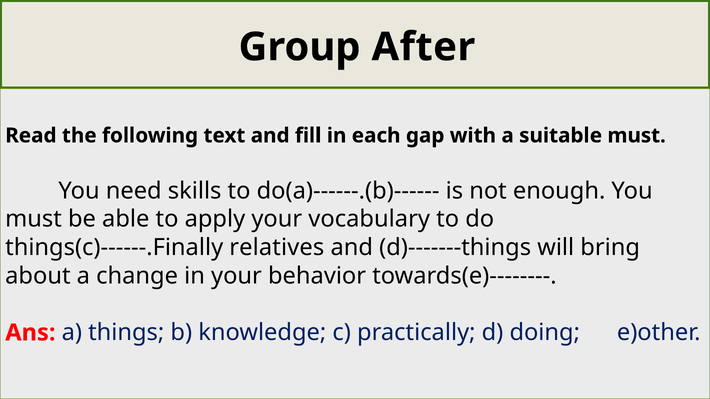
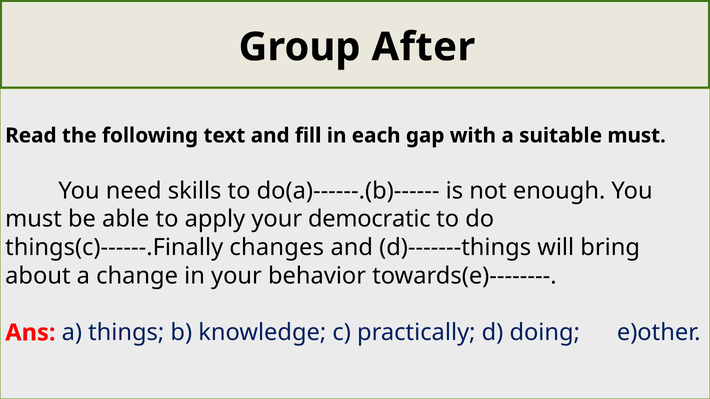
vocabulary: vocabulary -> democratic
relatives: relatives -> changes
